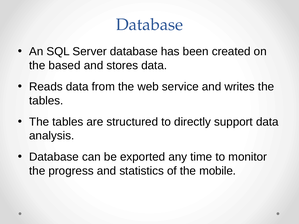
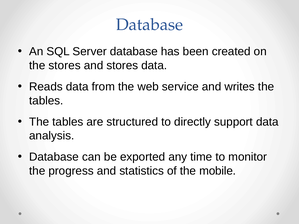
the based: based -> stores
